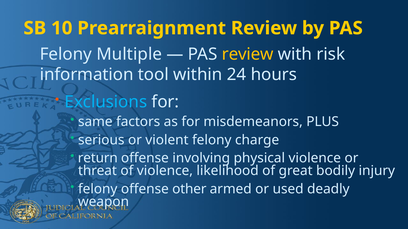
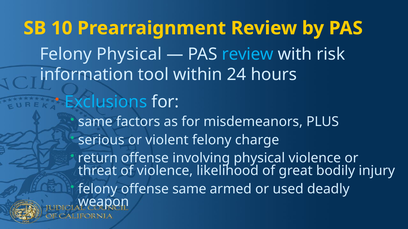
Felony Multiple: Multiple -> Physical
review at (248, 54) colour: yellow -> light blue
offense other: other -> same
